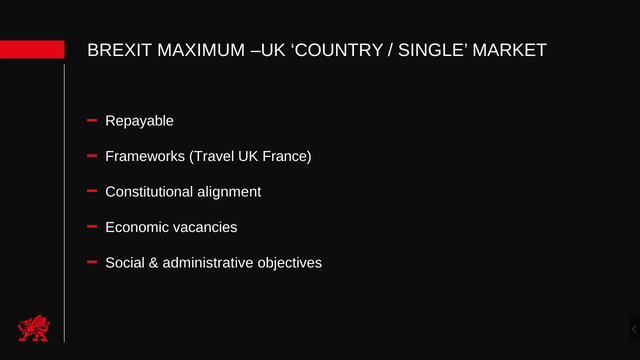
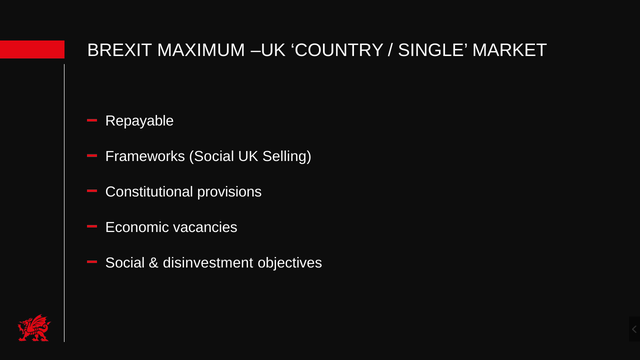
Frameworks Travel: Travel -> Social
France: France -> Selling
alignment: alignment -> provisions
administrative: administrative -> disinvestment
